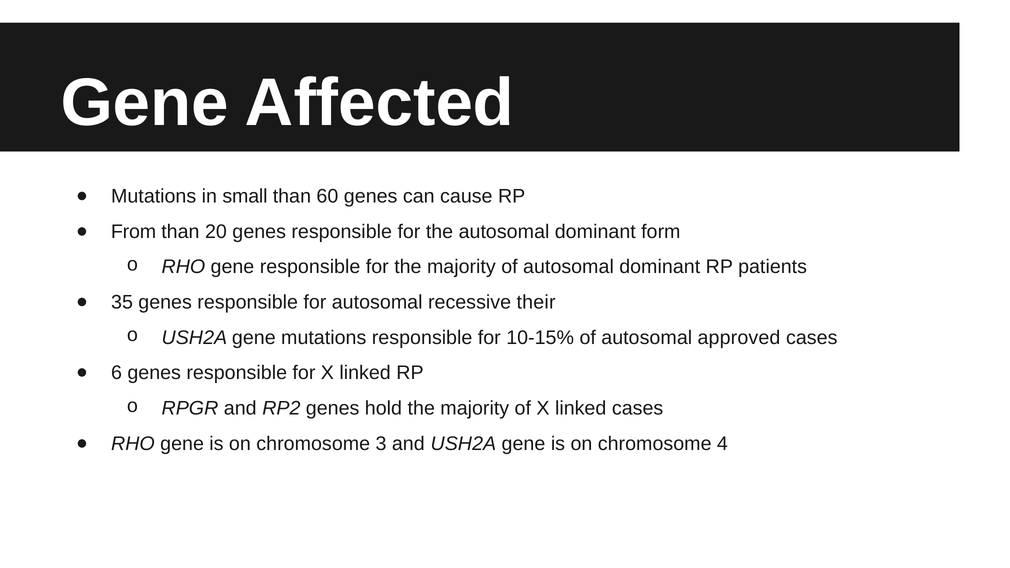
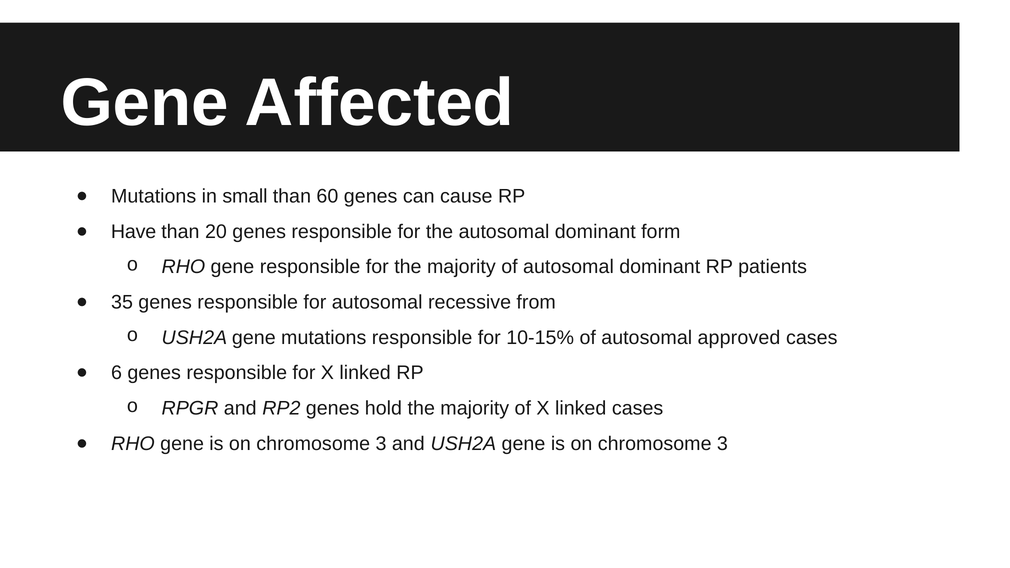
From: From -> Have
their: their -> from
4 at (722, 444): 4 -> 3
